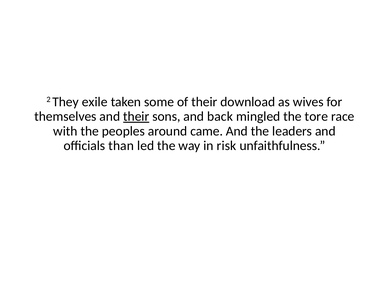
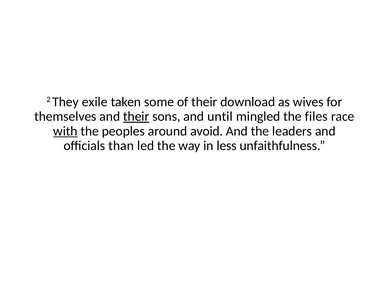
back: back -> until
tore: tore -> files
with underline: none -> present
came: came -> avoid
risk: risk -> less
